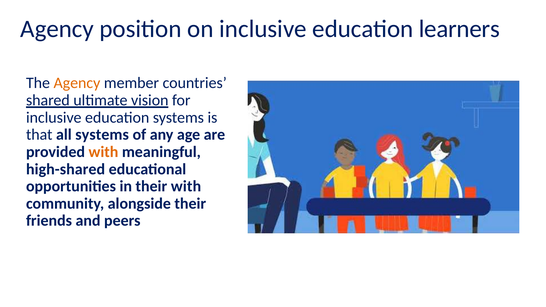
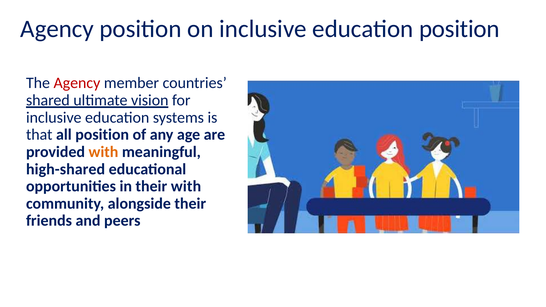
education learners: learners -> position
Agency at (77, 83) colour: orange -> red
all systems: systems -> position
